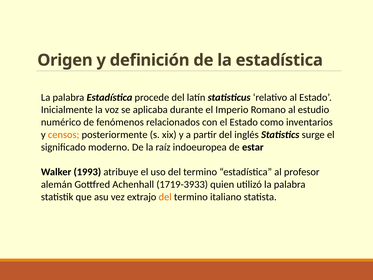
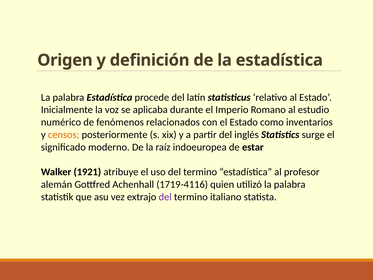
1993: 1993 -> 1921
1719-3933: 1719-3933 -> 1719-4116
del at (165, 197) colour: orange -> purple
